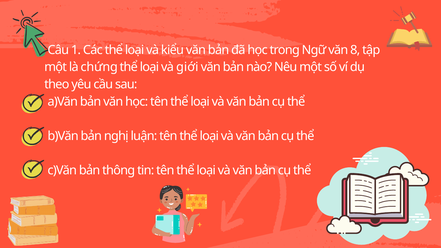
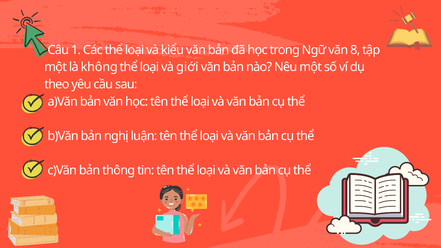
chứng: chứng -> không
